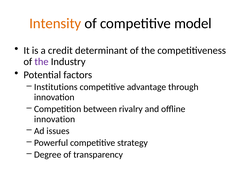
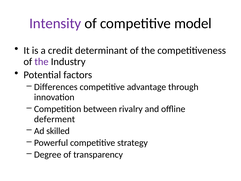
Intensity colour: orange -> purple
Institutions: Institutions -> Differences
innovation at (55, 119): innovation -> deferment
issues: issues -> skilled
